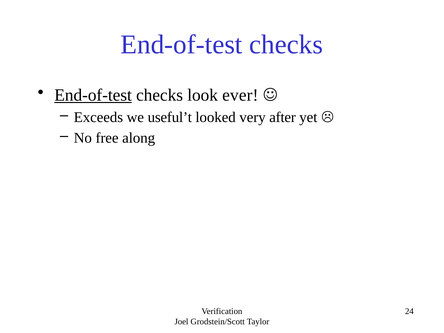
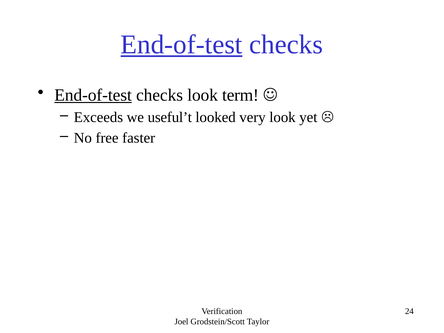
End-of-test at (182, 44) underline: none -> present
ever: ever -> term
very after: after -> look
along: along -> faster
